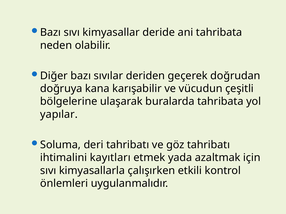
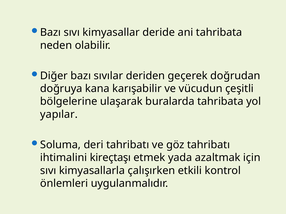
kayıtları: kayıtları -> kireçtaşı
